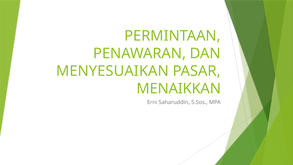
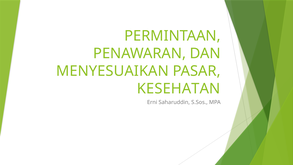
MENAIKKAN: MENAIKKAN -> KESEHATAN
